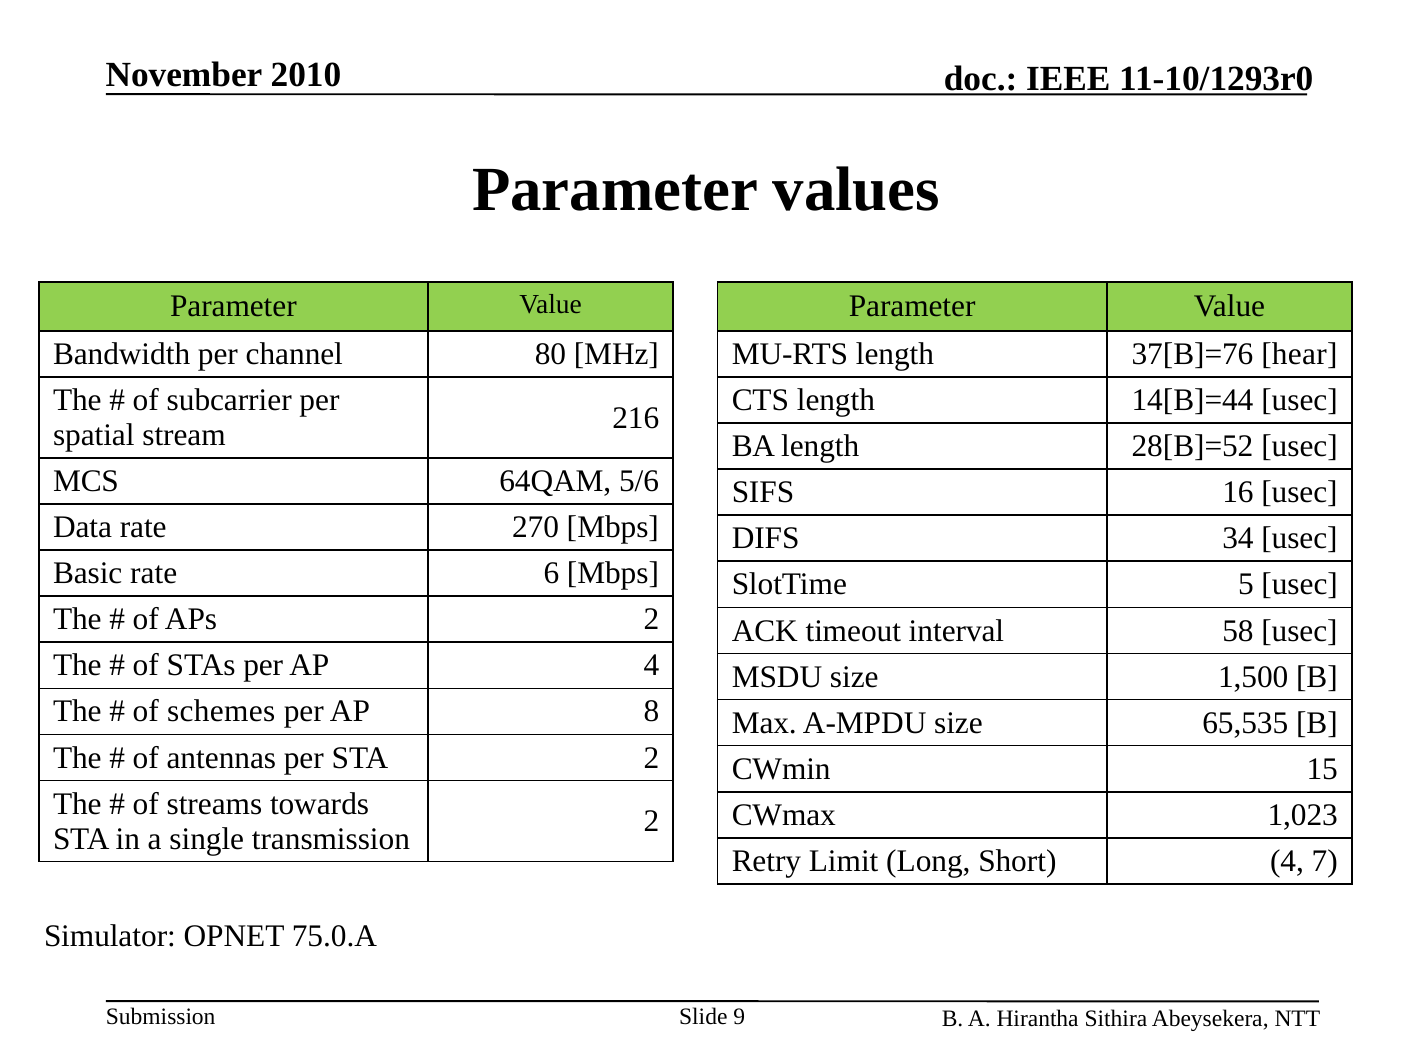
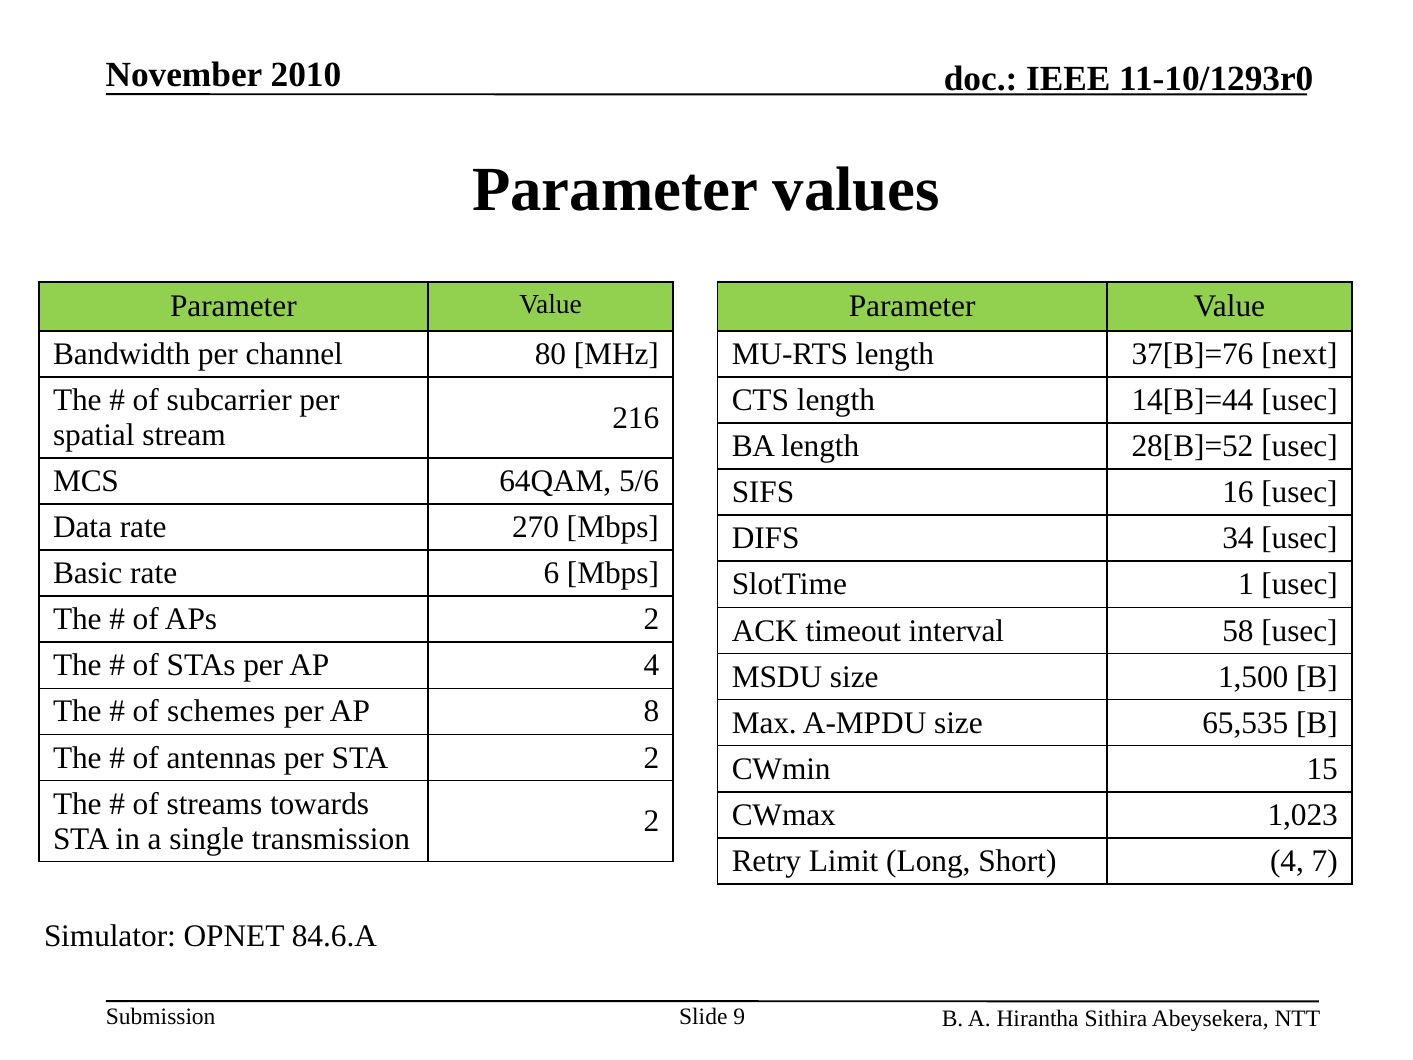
hear: hear -> next
5: 5 -> 1
75.0.A: 75.0.A -> 84.6.A
